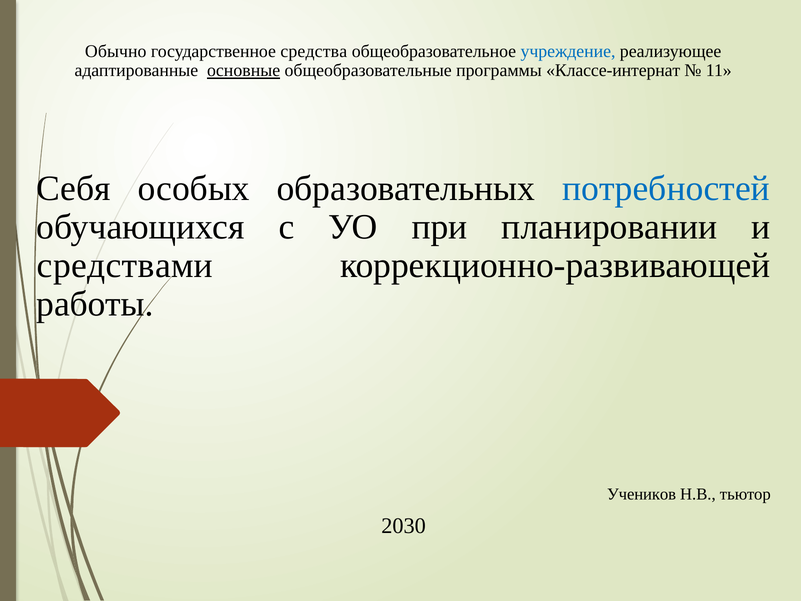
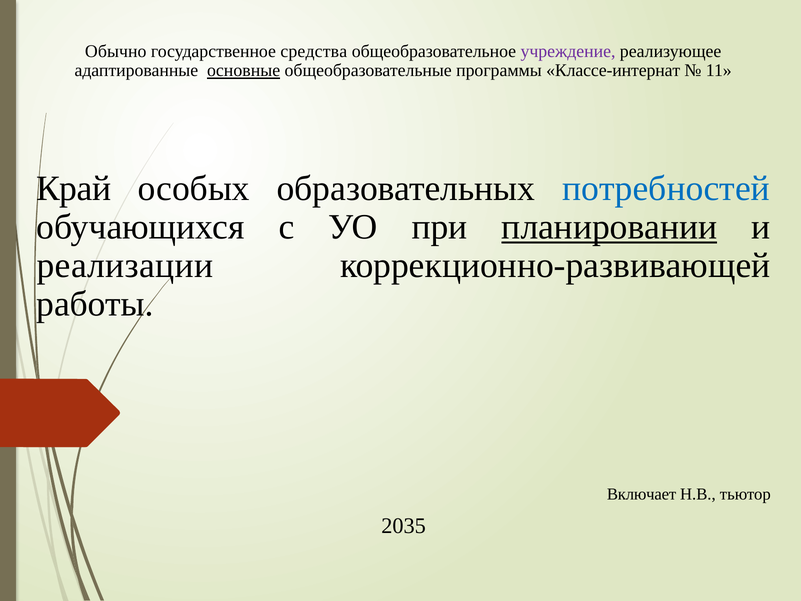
учреждение colour: blue -> purple
Себя: Себя -> Край
планировании underline: none -> present
средствами: средствами -> реализации
Учеников: Учеников -> Включает
2030: 2030 -> 2035
